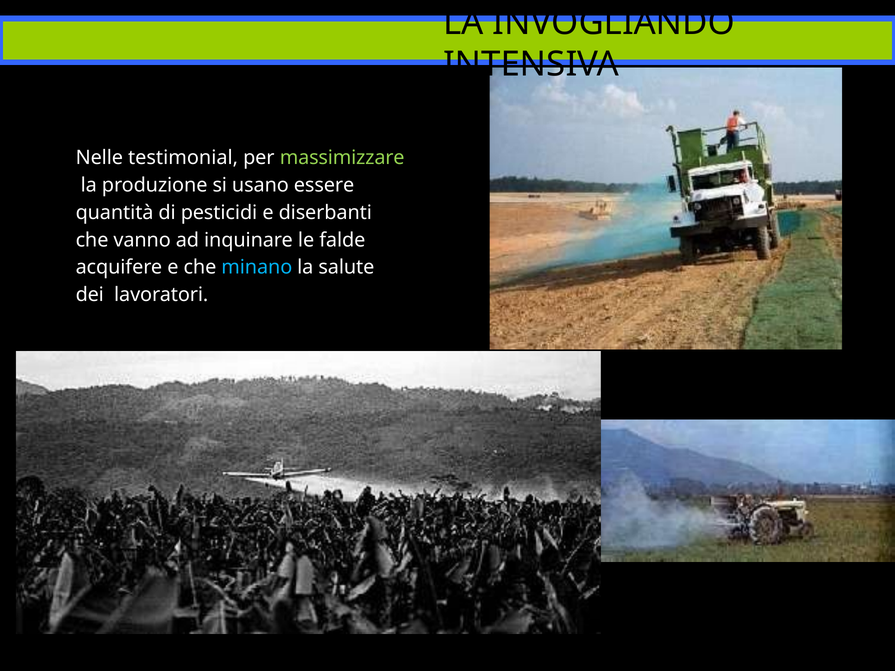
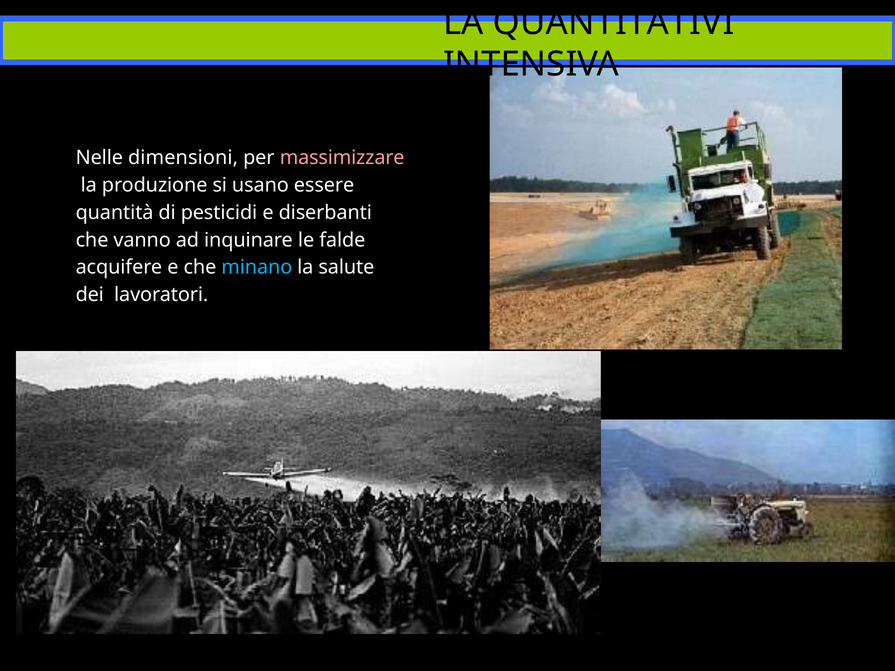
INVOGLIANDO: INVOGLIANDO -> QUANTITATIVI
testimonial: testimonial -> dimensioni
massimizzare colour: light green -> pink
